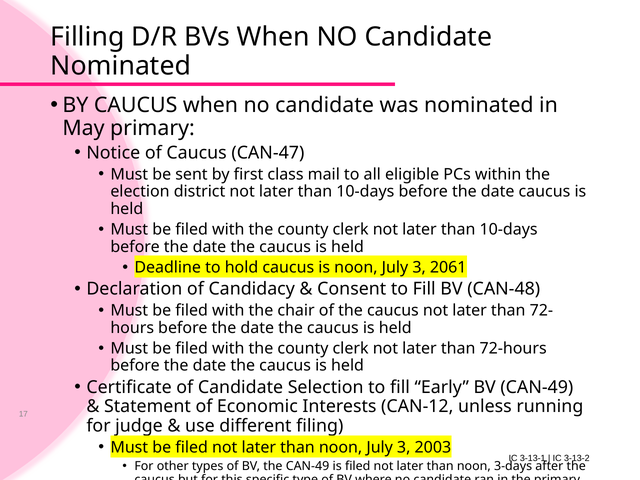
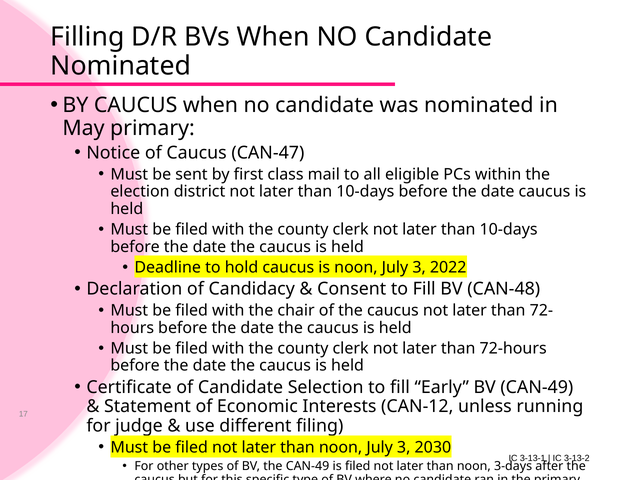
2061: 2061 -> 2022
2003: 2003 -> 2030
